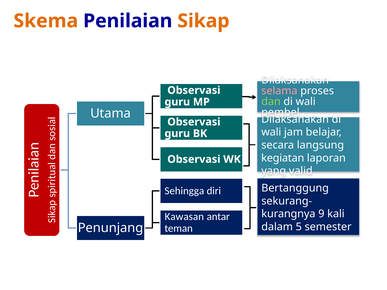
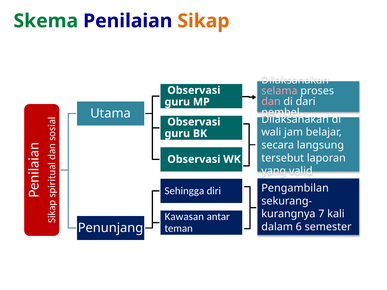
Skema colour: orange -> green
dan colour: light green -> pink
wali at (306, 102): wali -> dari
kegiatan: kegiatan -> tersebut
Bertanggung: Bertanggung -> Pengambilan
9: 9 -> 7
5: 5 -> 6
